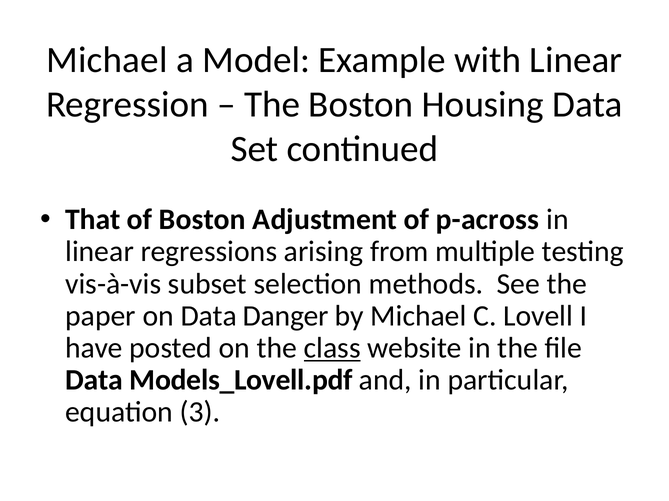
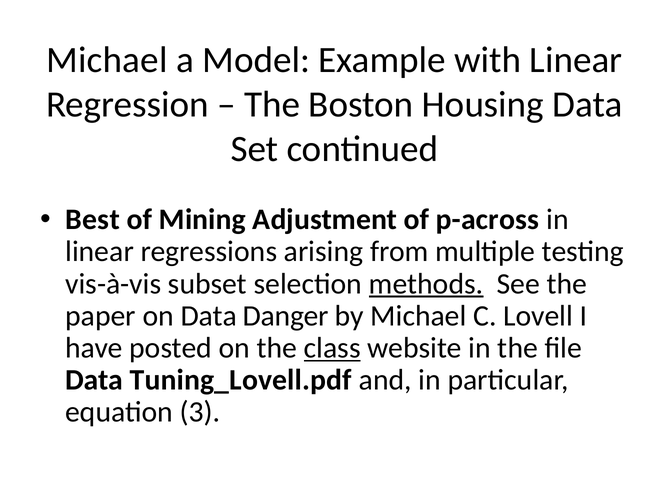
That: That -> Best
of Boston: Boston -> Mining
methods underline: none -> present
Models_Lovell.pdf: Models_Lovell.pdf -> Tuning_Lovell.pdf
